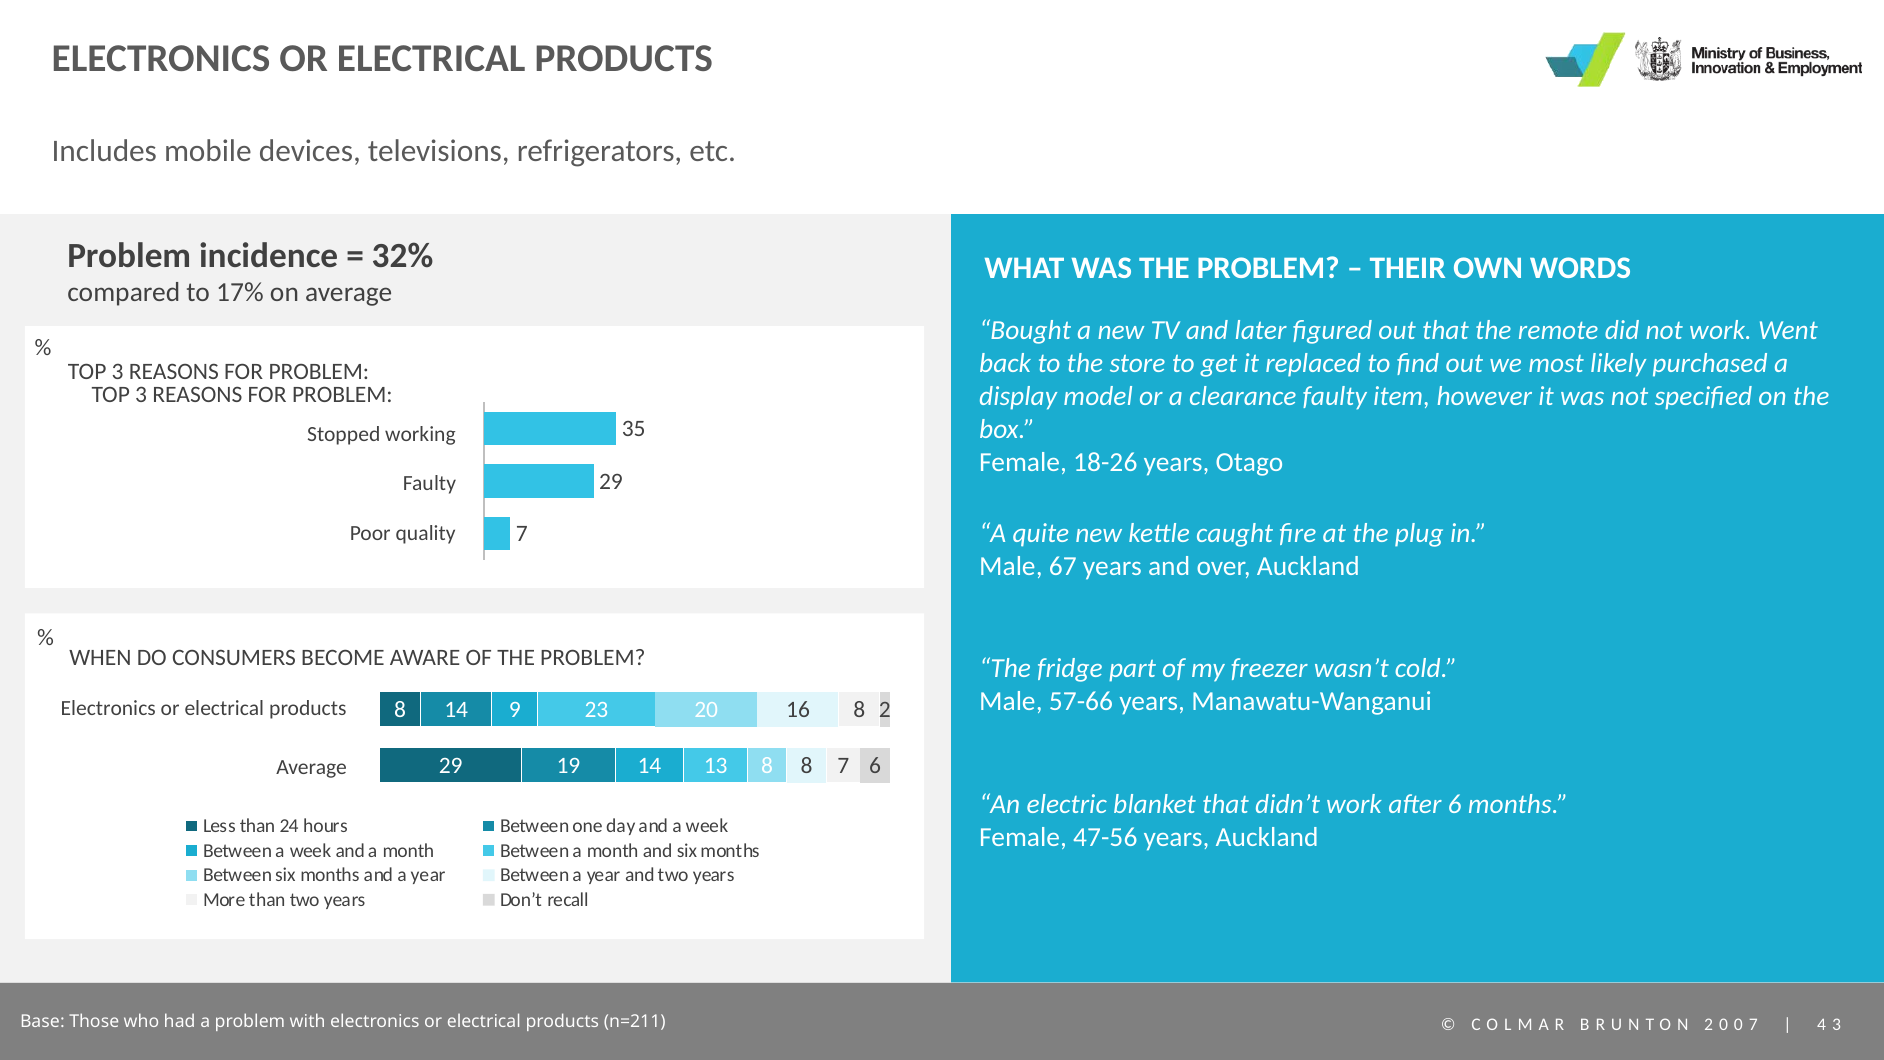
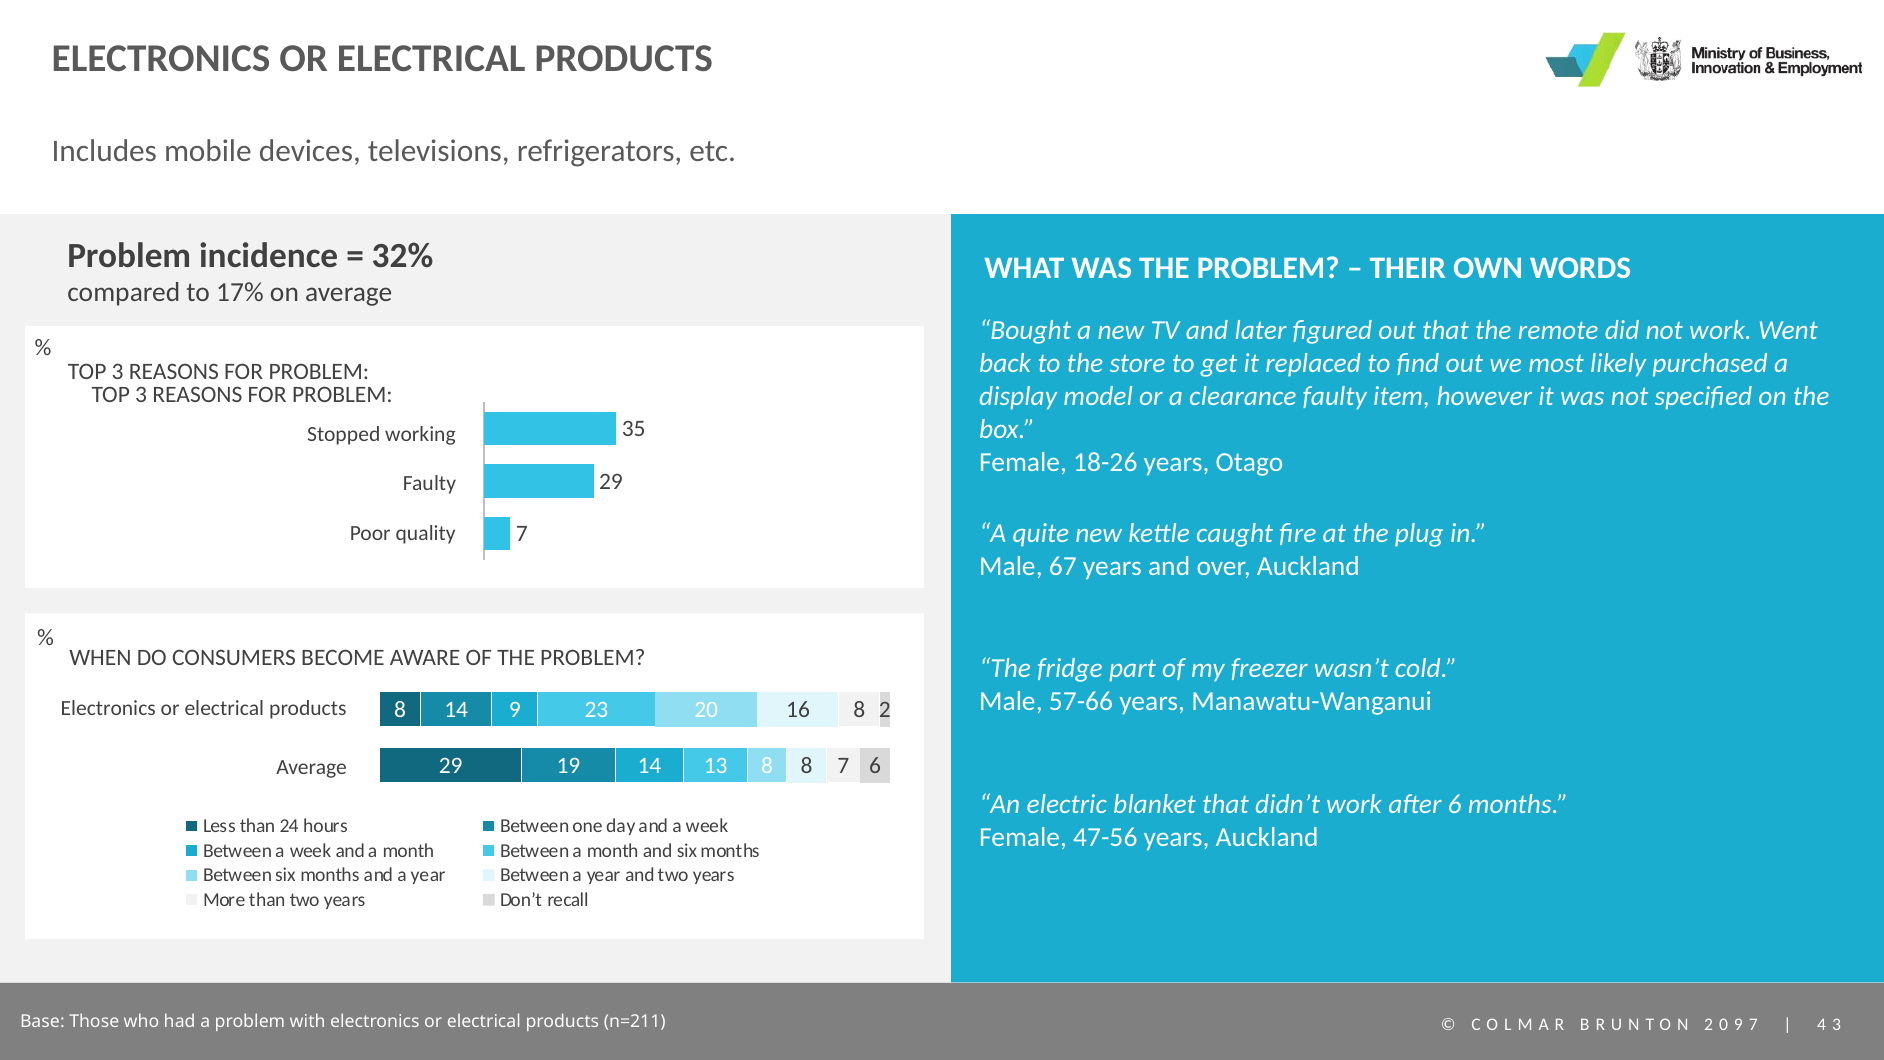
0 at (1738, 1024): 0 -> 9
